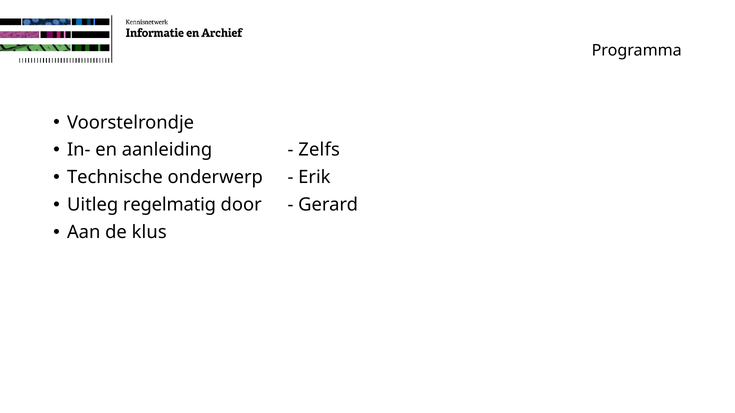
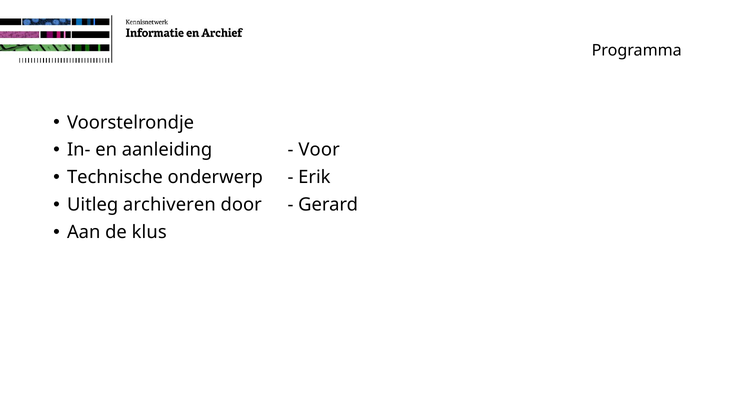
Zelfs: Zelfs -> Voor
regelmatig: regelmatig -> archiveren
